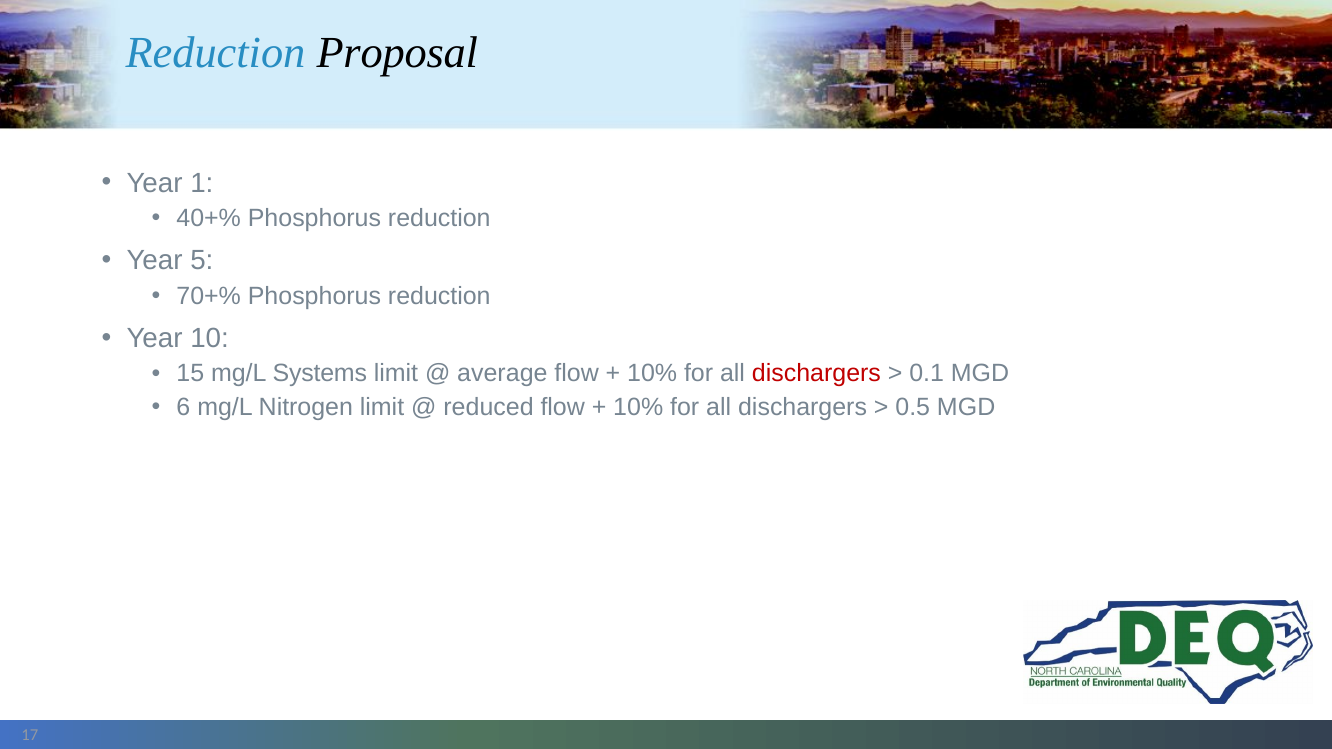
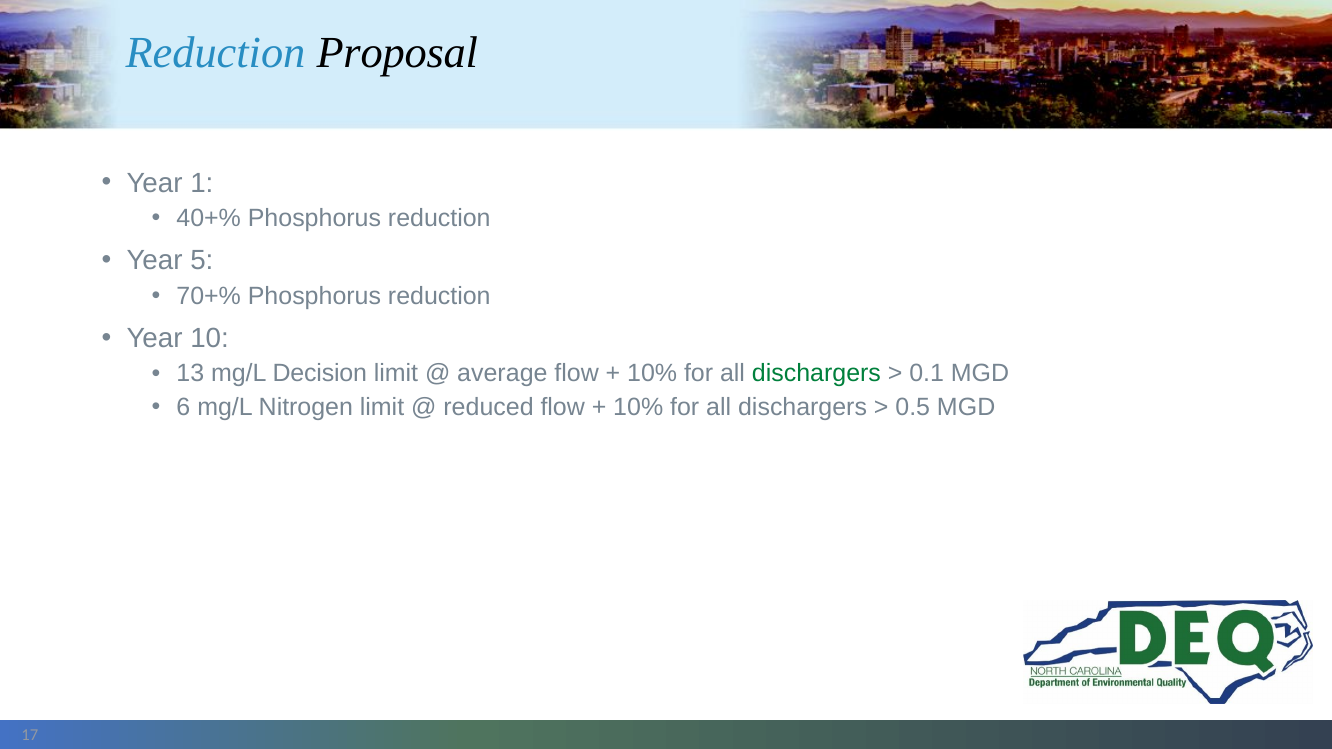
15: 15 -> 13
Systems: Systems -> Decision
dischargers at (816, 374) colour: red -> green
